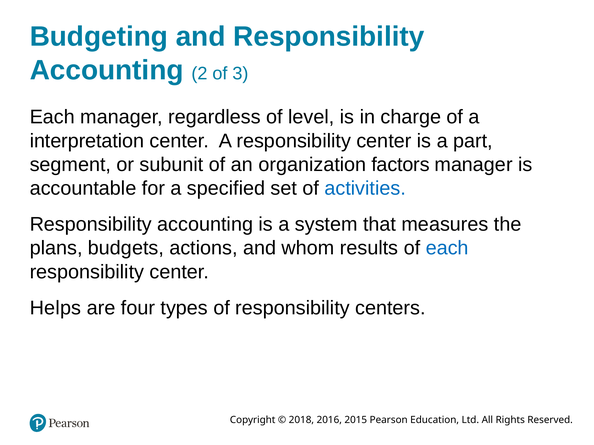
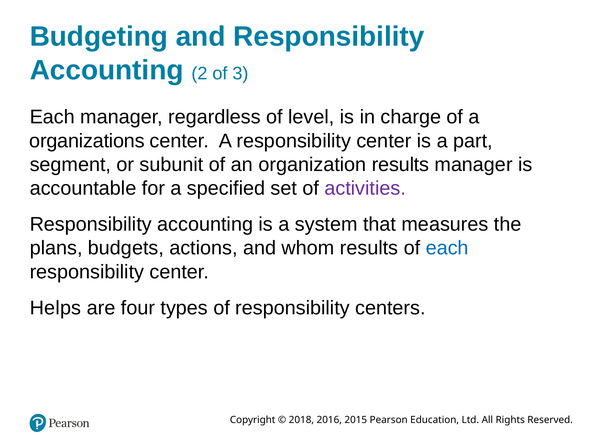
interpretation: interpretation -> organizations
organization factors: factors -> results
activities colour: blue -> purple
